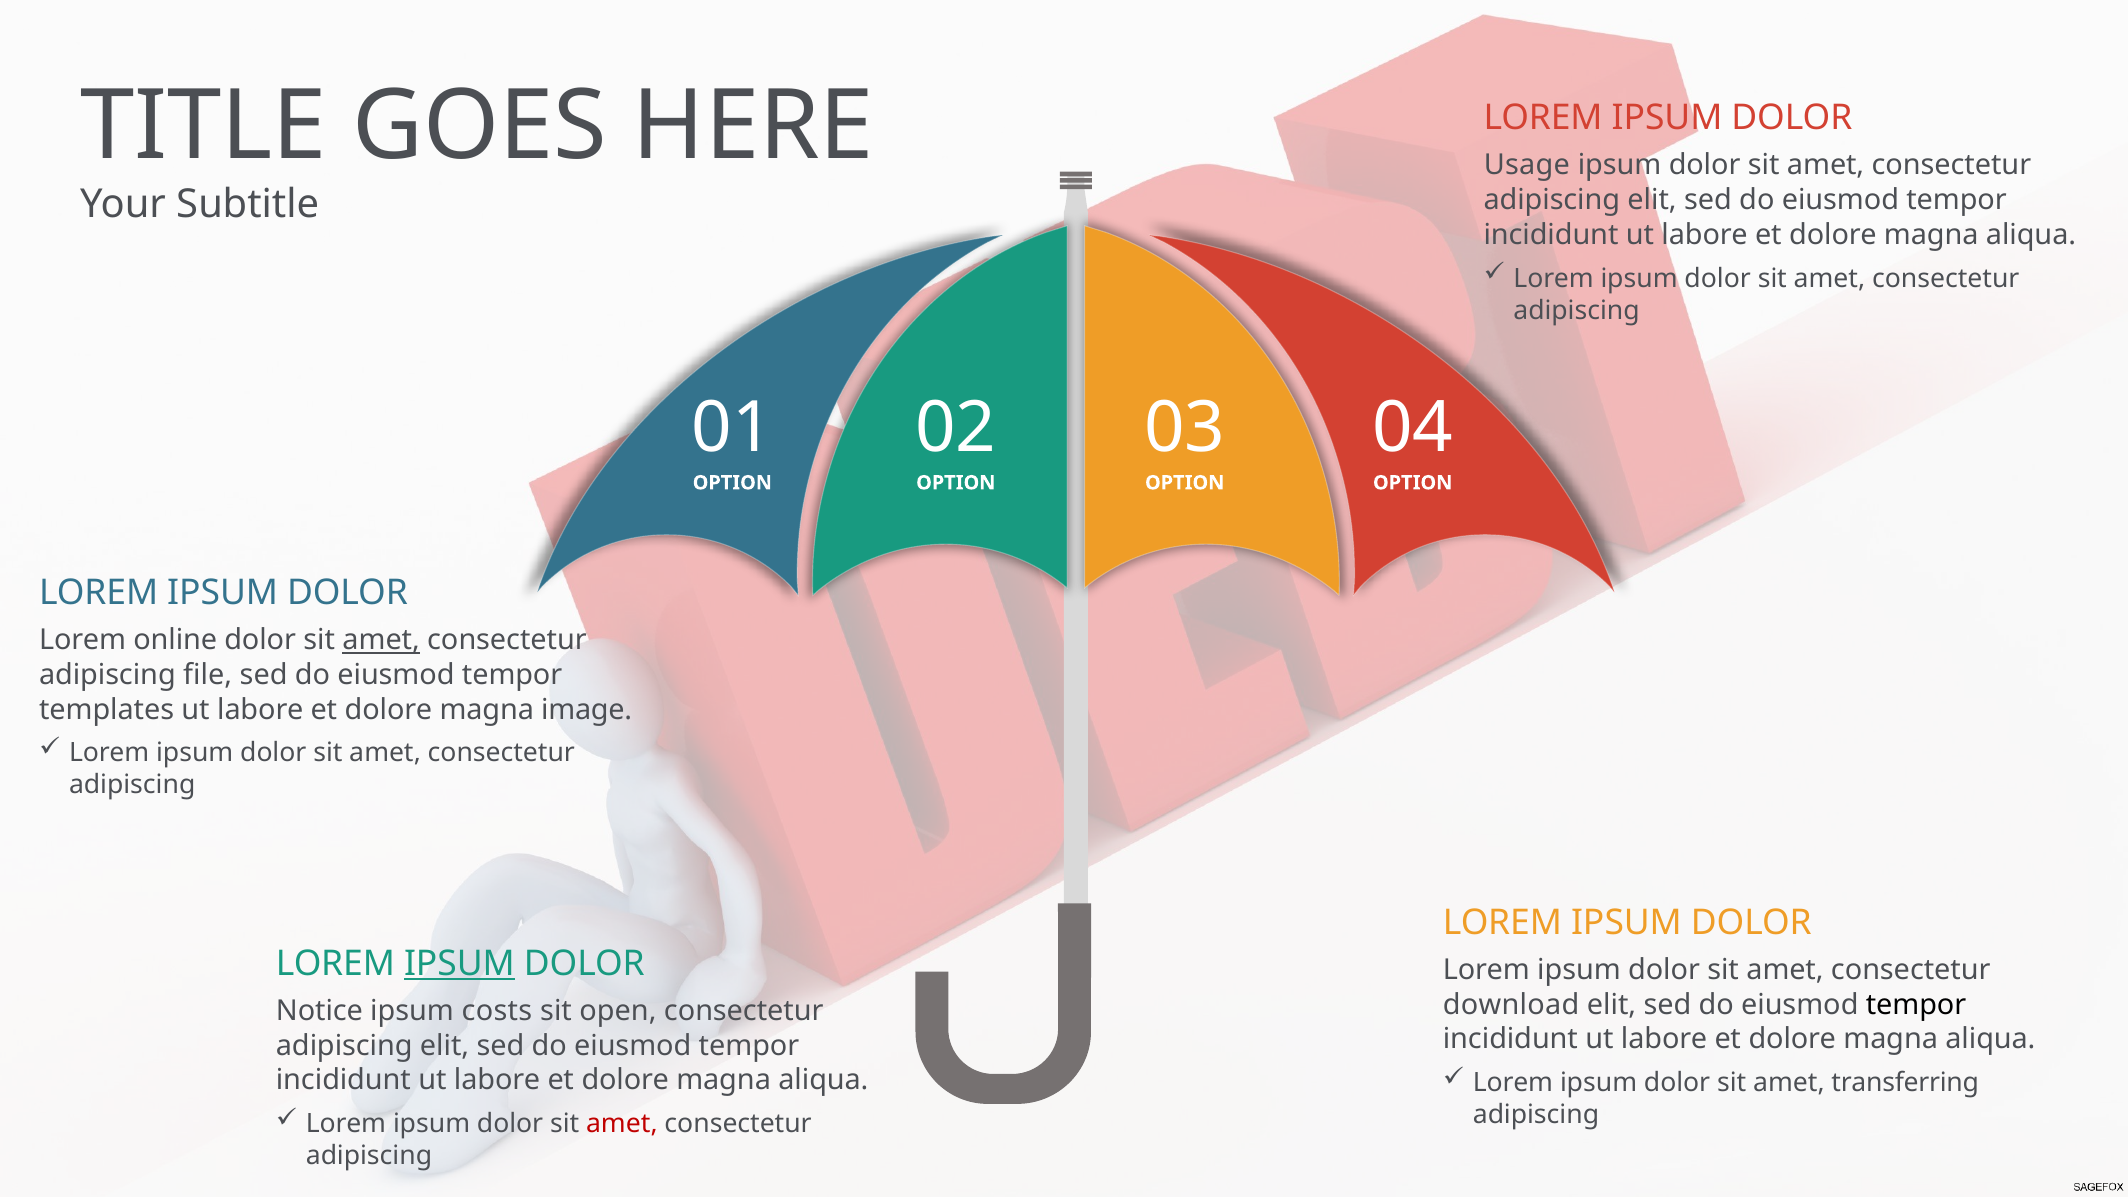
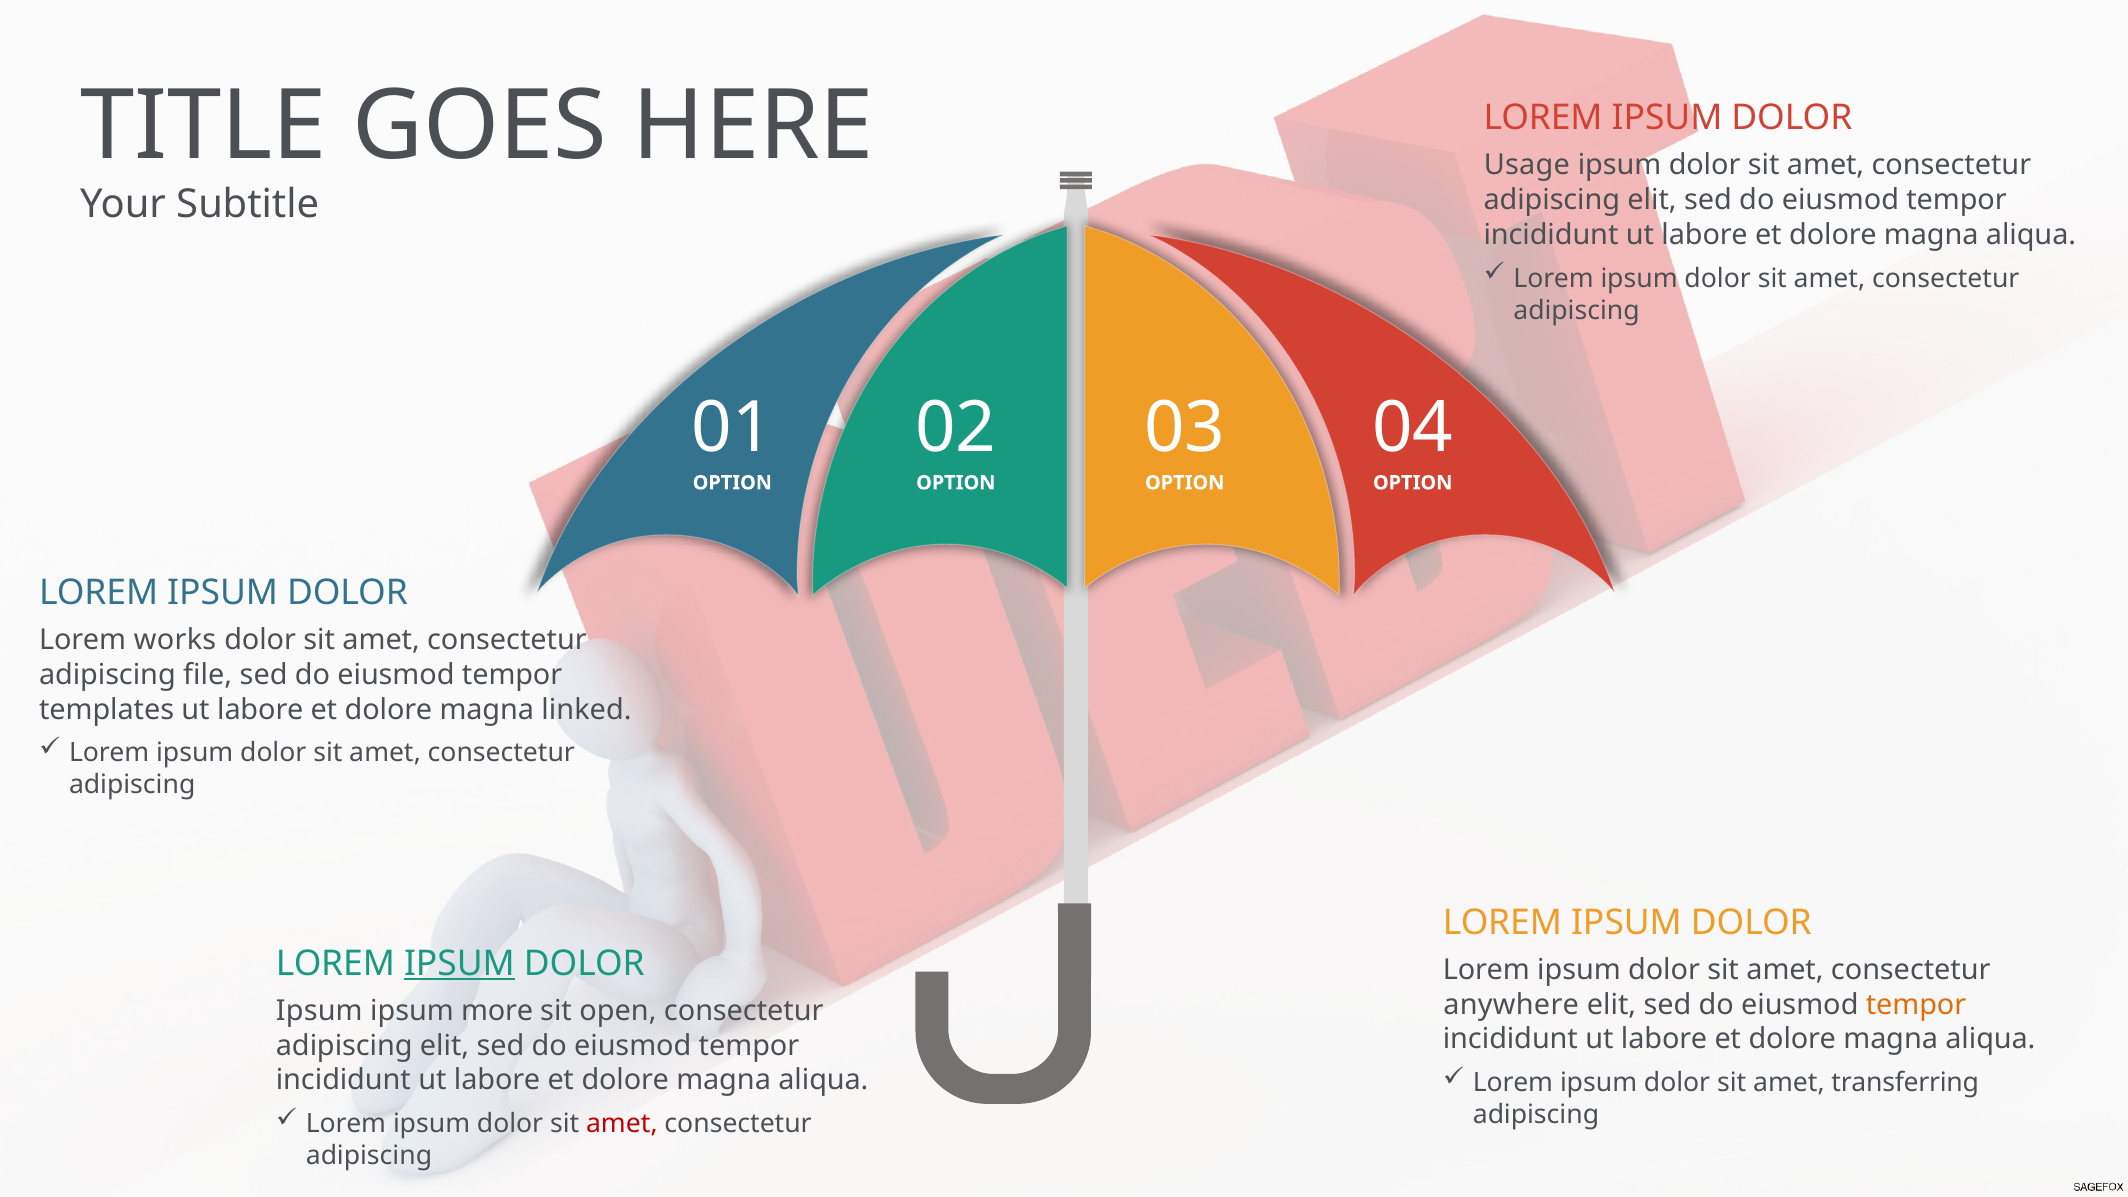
online: online -> works
amet at (381, 640) underline: present -> none
image: image -> linked
download: download -> anywhere
tempor at (1916, 1005) colour: black -> orange
Notice at (319, 1011): Notice -> Ipsum
costs: costs -> more
